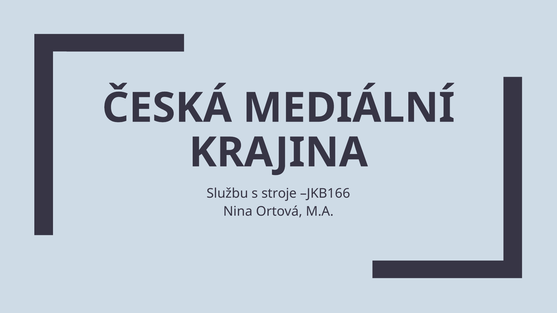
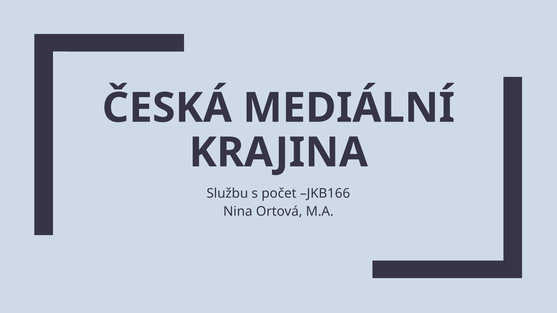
stroje: stroje -> počet
